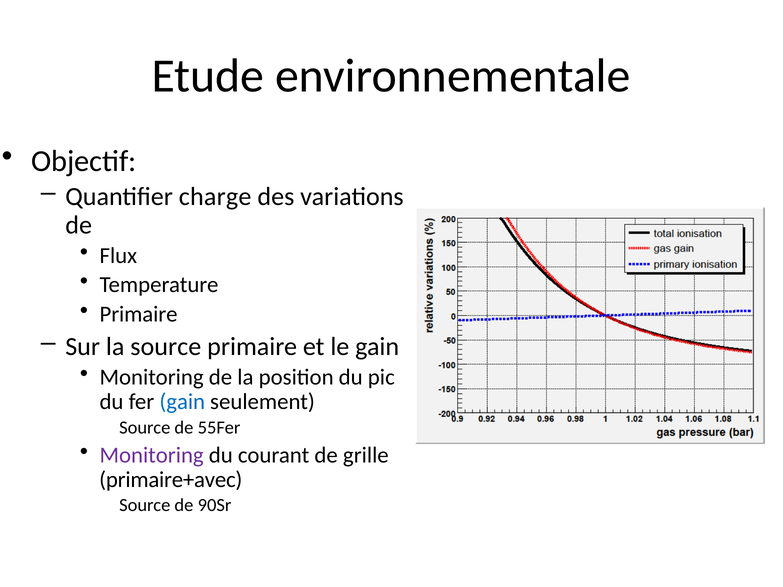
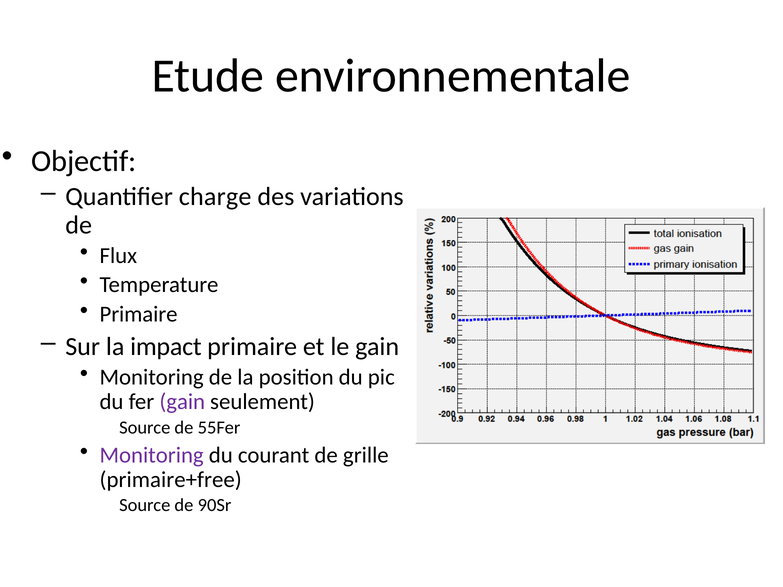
la source: source -> impact
gain at (182, 402) colour: blue -> purple
primaire+avec: primaire+avec -> primaire+free
